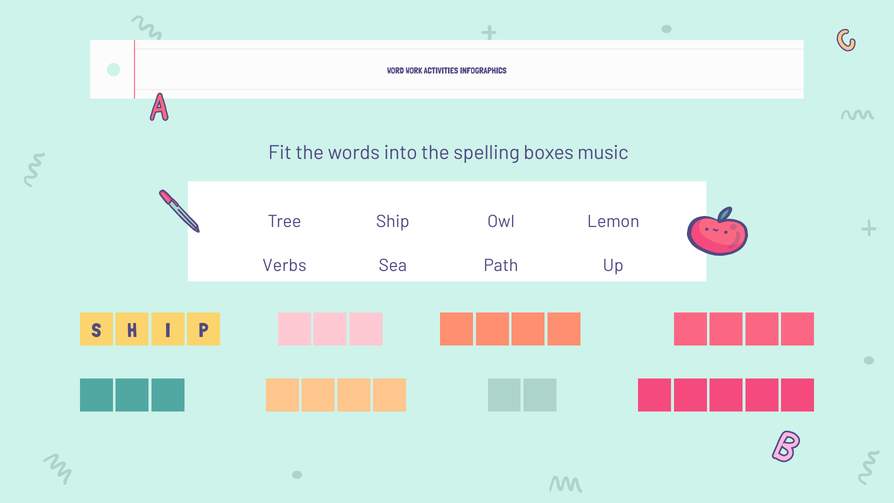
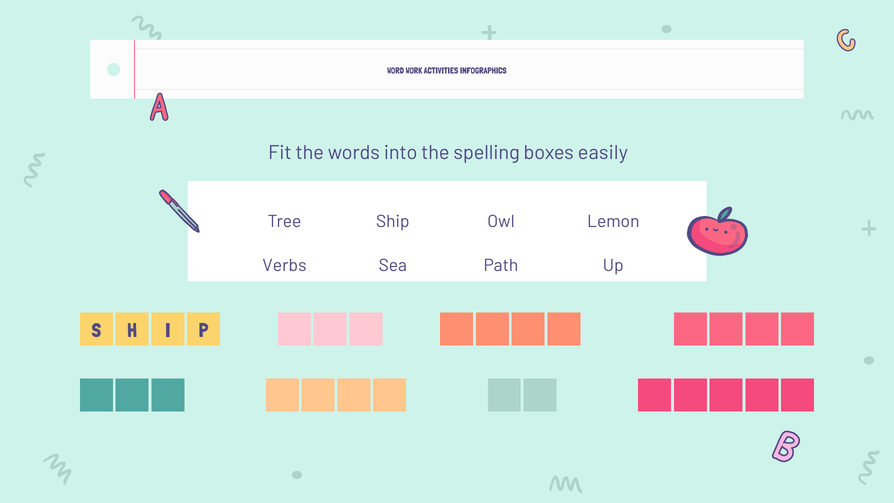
music: music -> easily
